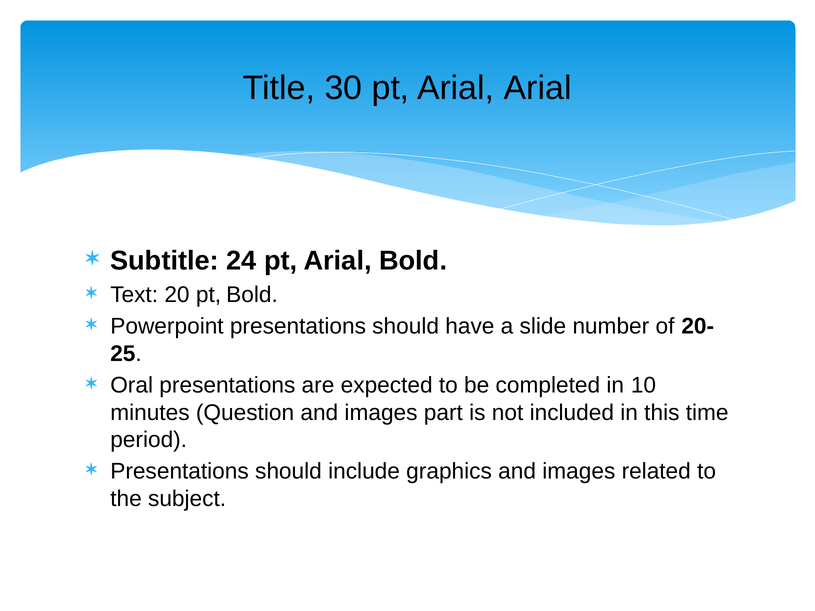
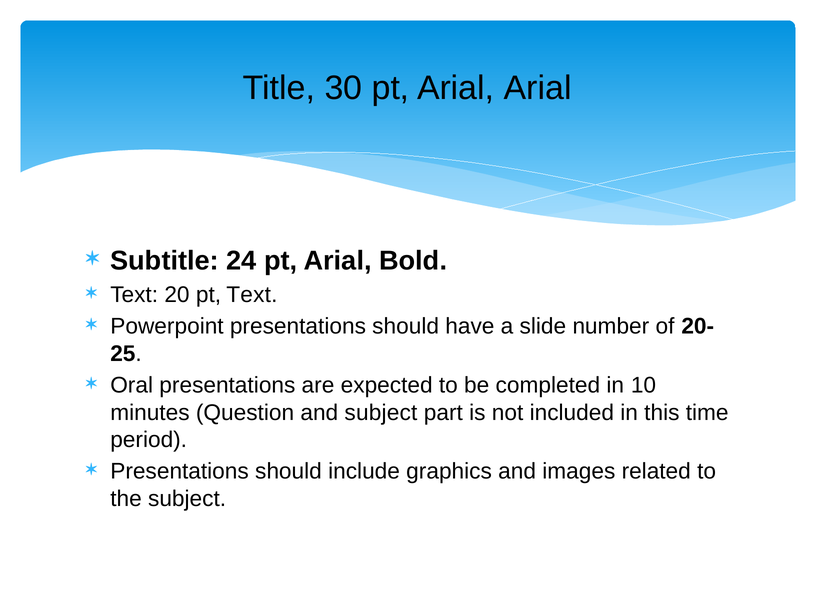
pt Bold: Bold -> Text
Question and images: images -> subject
